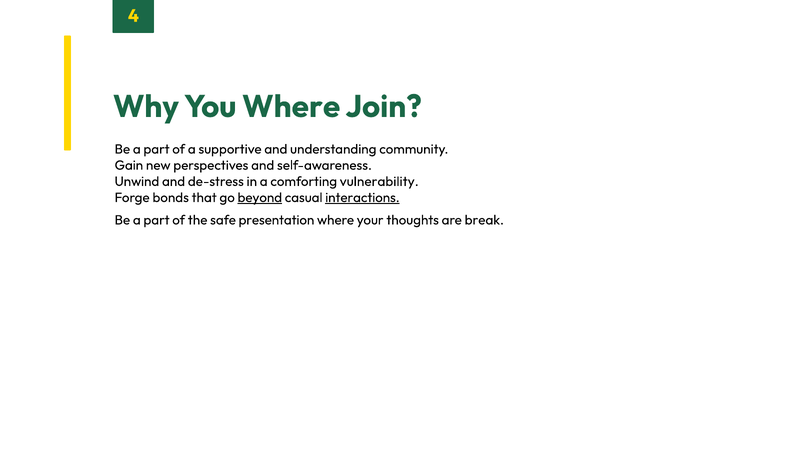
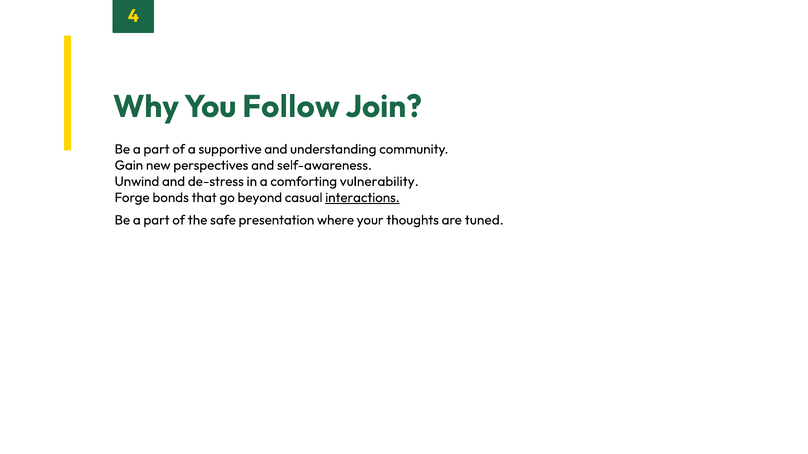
You Where: Where -> Follow
beyond underline: present -> none
break: break -> tuned
